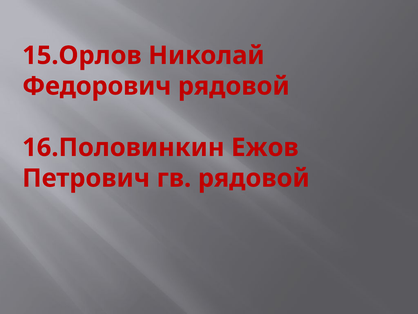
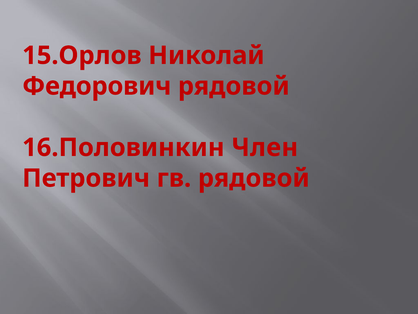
Ежов: Ежов -> Член
